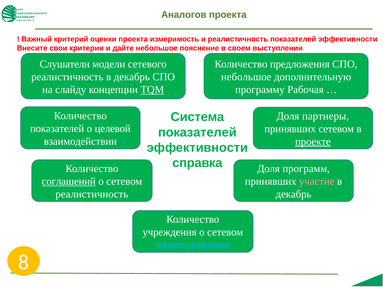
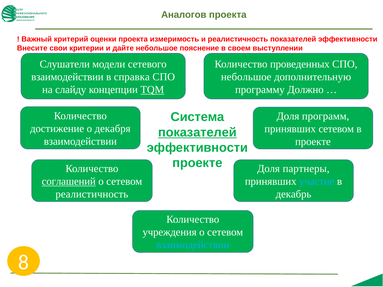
предложения: предложения -> проведенных
реалистичность at (67, 77): реалистичность -> взаимодействии
декабрь at (132, 77): декабрь -> справка
Рабочая: Рабочая -> Должно
партнеры: партнеры -> программ
показателей at (57, 129): показателей -> достижение
целевой: целевой -> декабря
показателей at (197, 132) underline: none -> present
проекте at (313, 142) underline: present -> none
справка at (197, 163): справка -> проекте
программ: программ -> партнеры
участие colour: pink -> light blue
